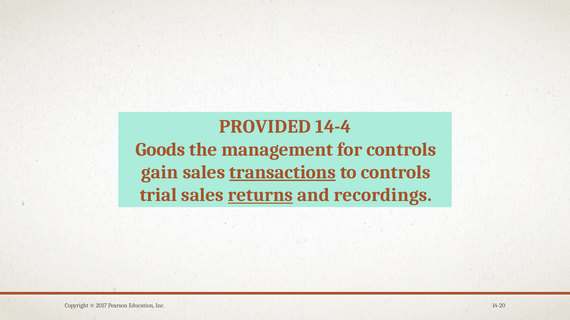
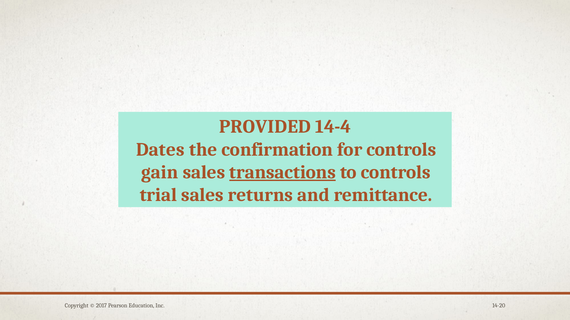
Goods: Goods -> Dates
management: management -> confirmation
returns underline: present -> none
recordings: recordings -> remittance
